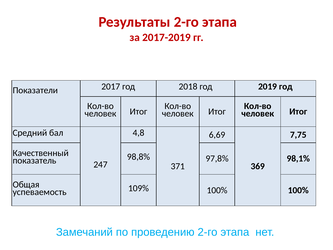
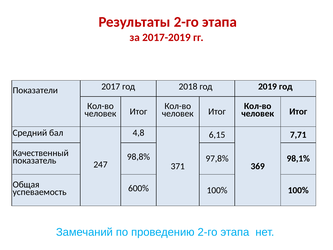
6,69: 6,69 -> 6,15
7,75: 7,75 -> 7,71
109%: 109% -> 600%
